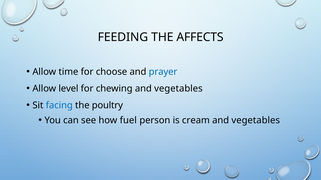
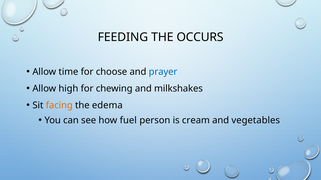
AFFECTS: AFFECTS -> OCCURS
level: level -> high
chewing and vegetables: vegetables -> milkshakes
facing colour: blue -> orange
poultry: poultry -> edema
